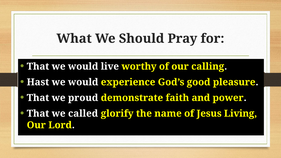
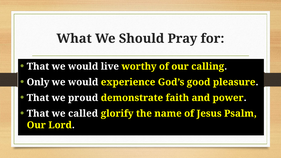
Hast: Hast -> Only
Living: Living -> Psalm
